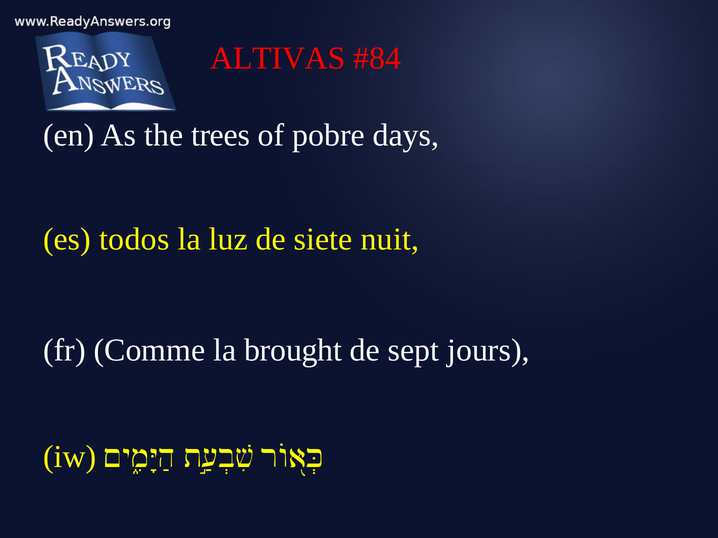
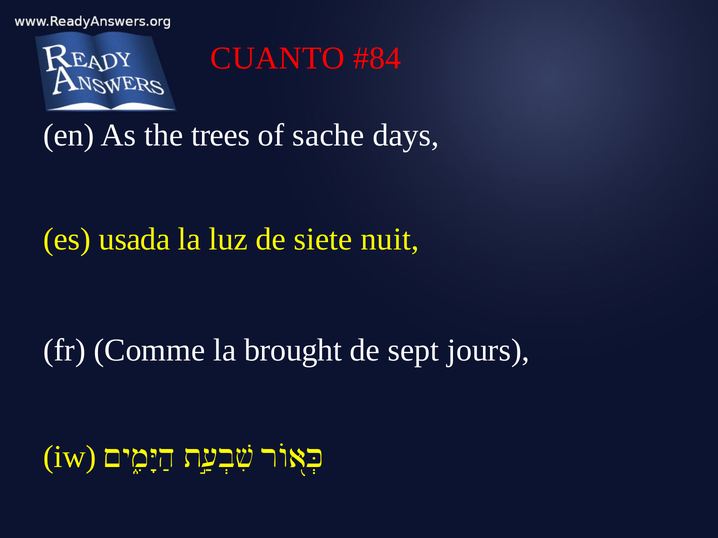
ALTIVAS: ALTIVAS -> CUANTO
pobre: pobre -> sache
todos: todos -> usada
